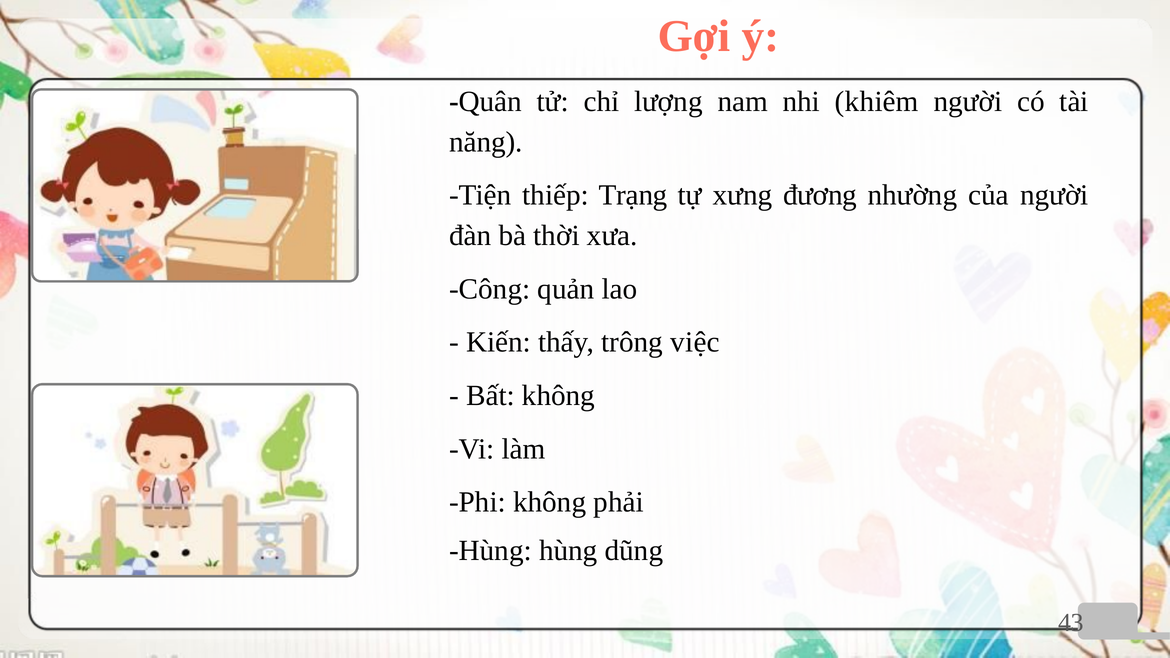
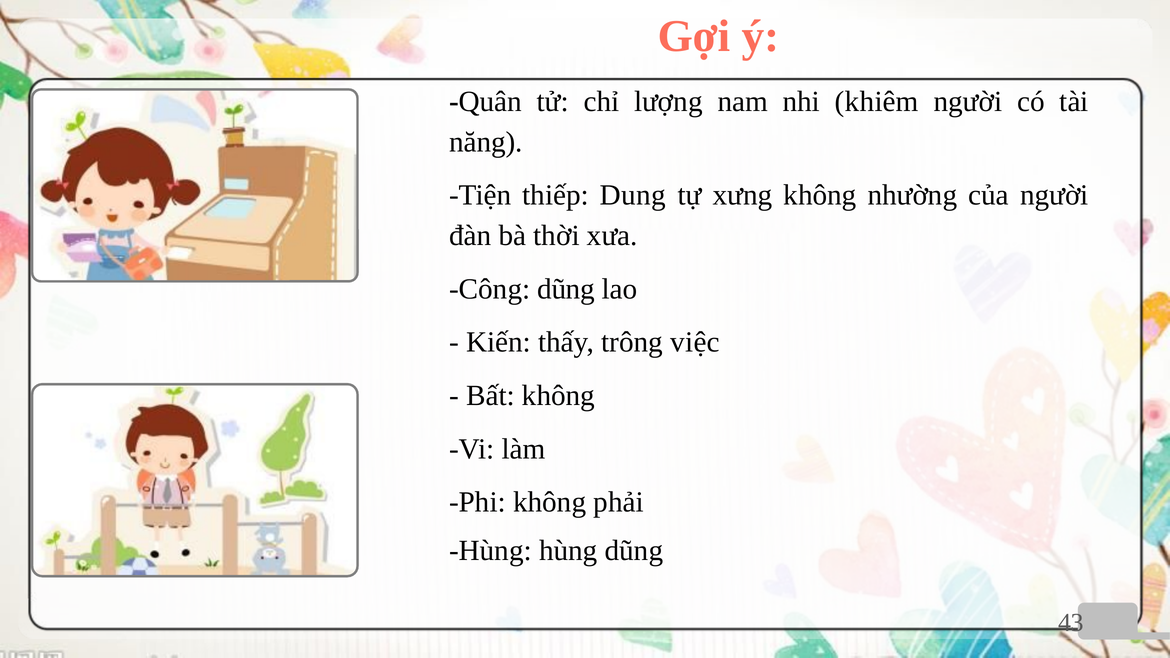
Trạng: Trạng -> Dung
xưng đương: đương -> không
Công quản: quản -> dũng
